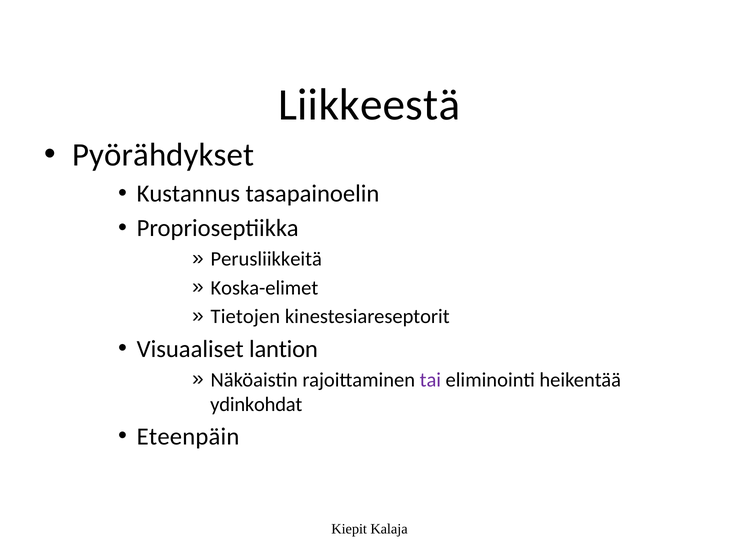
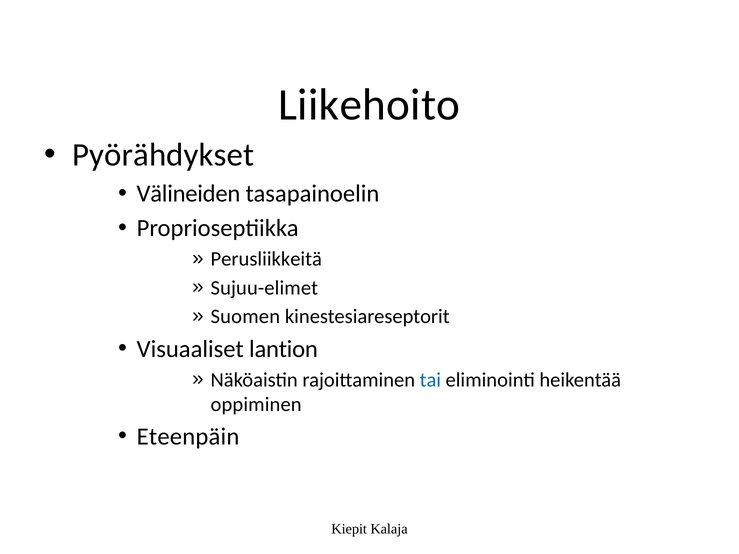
Liikkeestä: Liikkeestä -> Liikehoito
Kustannus: Kustannus -> Välineiden
Koska-elimet: Koska-elimet -> Sujuu-elimet
Tietojen: Tietojen -> Suomen
tai colour: purple -> blue
ydinkohdat: ydinkohdat -> oppiminen
